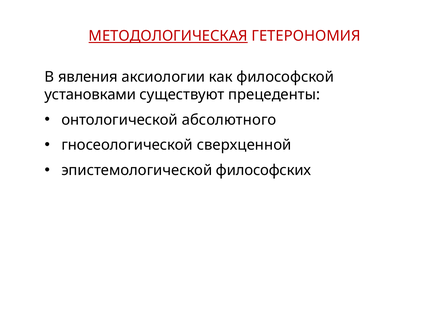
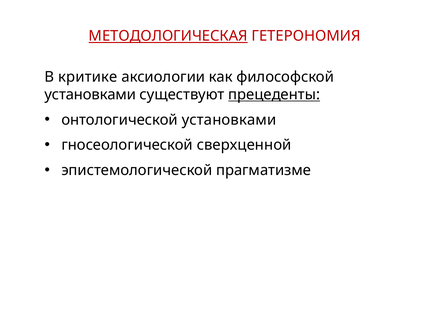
явления: явления -> критике
прецеденты underline: none -> present
онтологической абсолютного: абсолютного -> установками
философских: философских -> прагматизме
